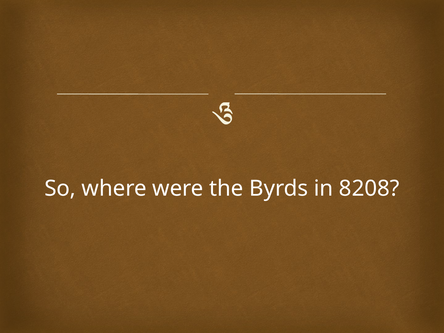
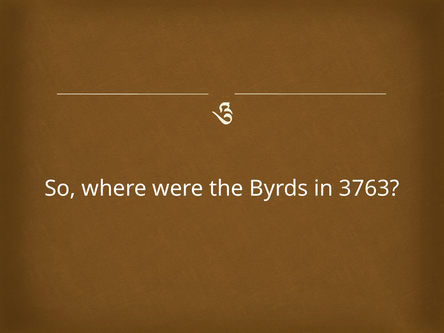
8208: 8208 -> 3763
